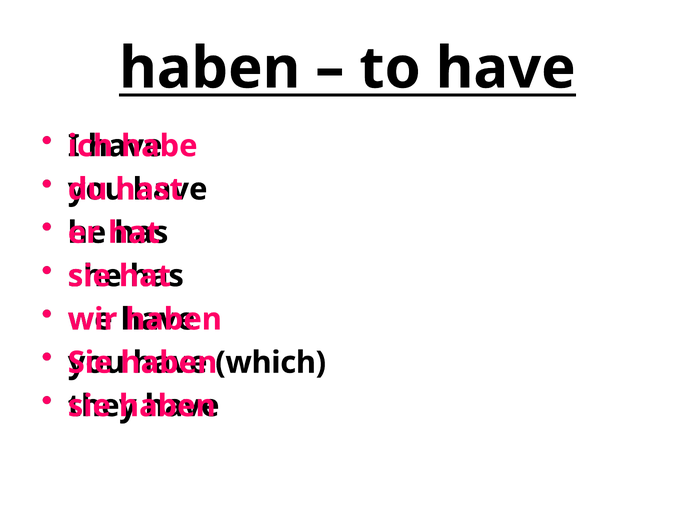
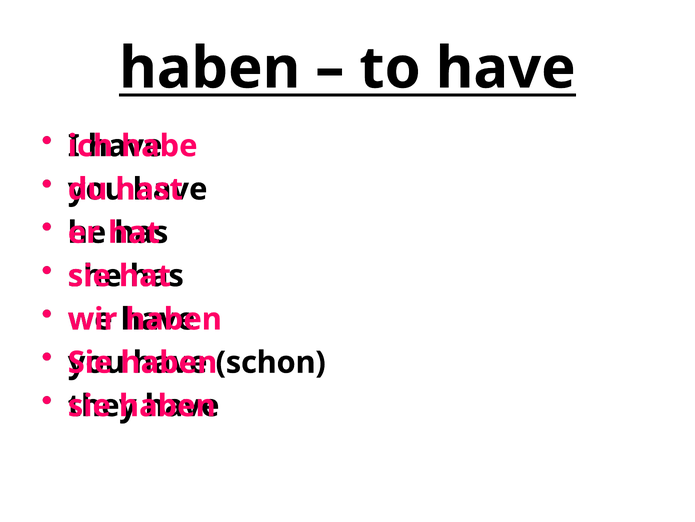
which: which -> schon
